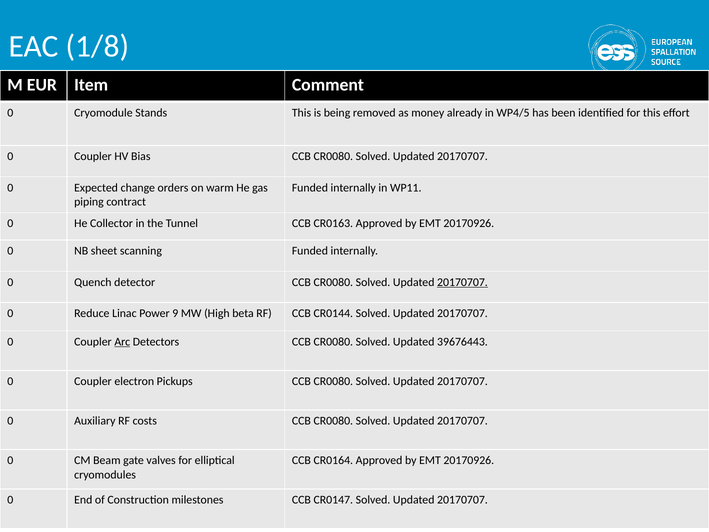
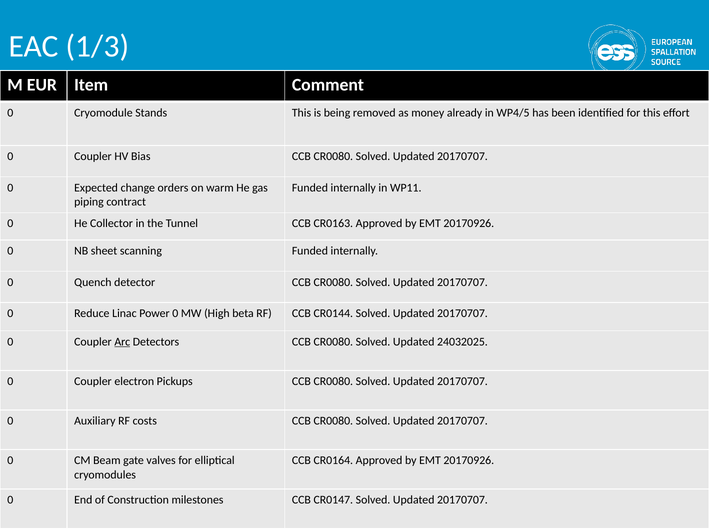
1/8: 1/8 -> 1/3
20170707 at (462, 282) underline: present -> none
Power 9: 9 -> 0
39676443: 39676443 -> 24032025
